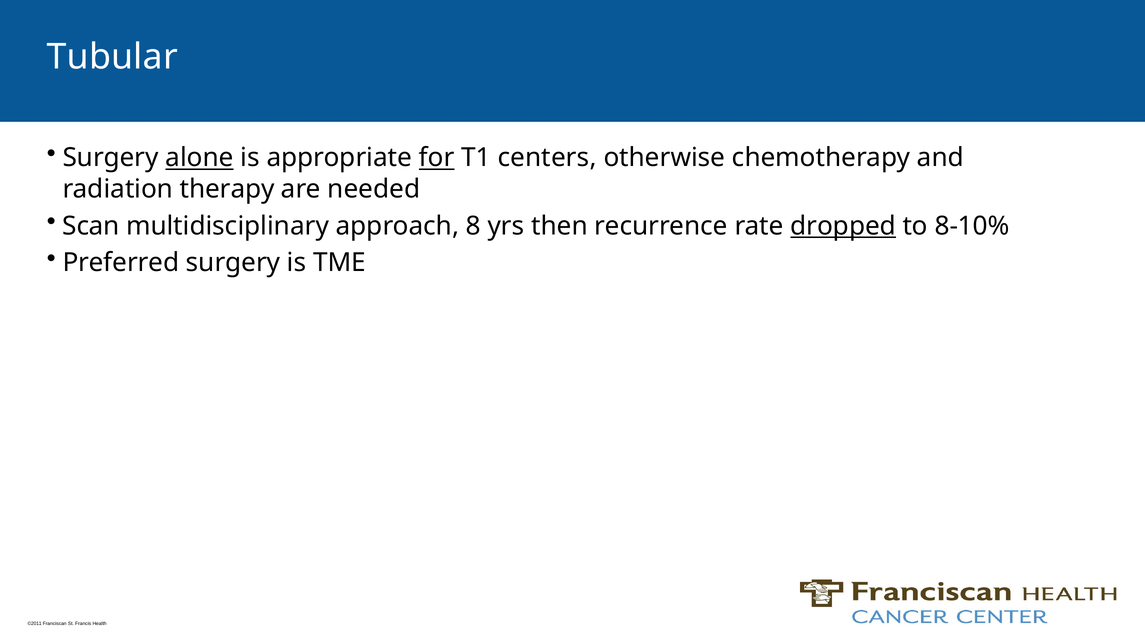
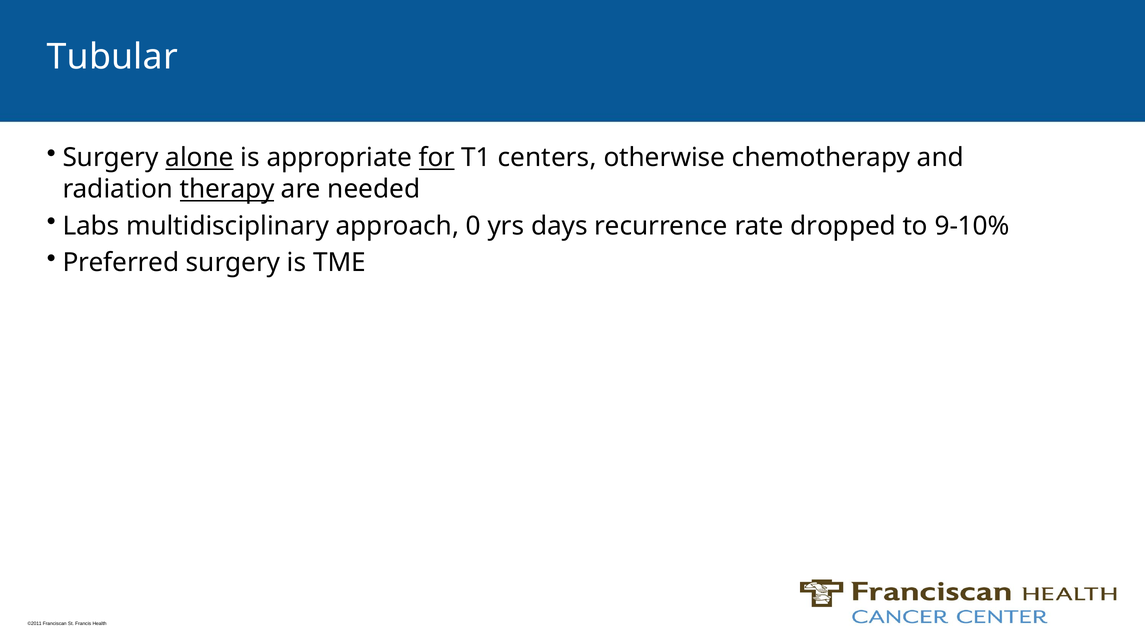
therapy underline: none -> present
Scan: Scan -> Labs
8: 8 -> 0
then: then -> days
dropped underline: present -> none
8-10%: 8-10% -> 9-10%
